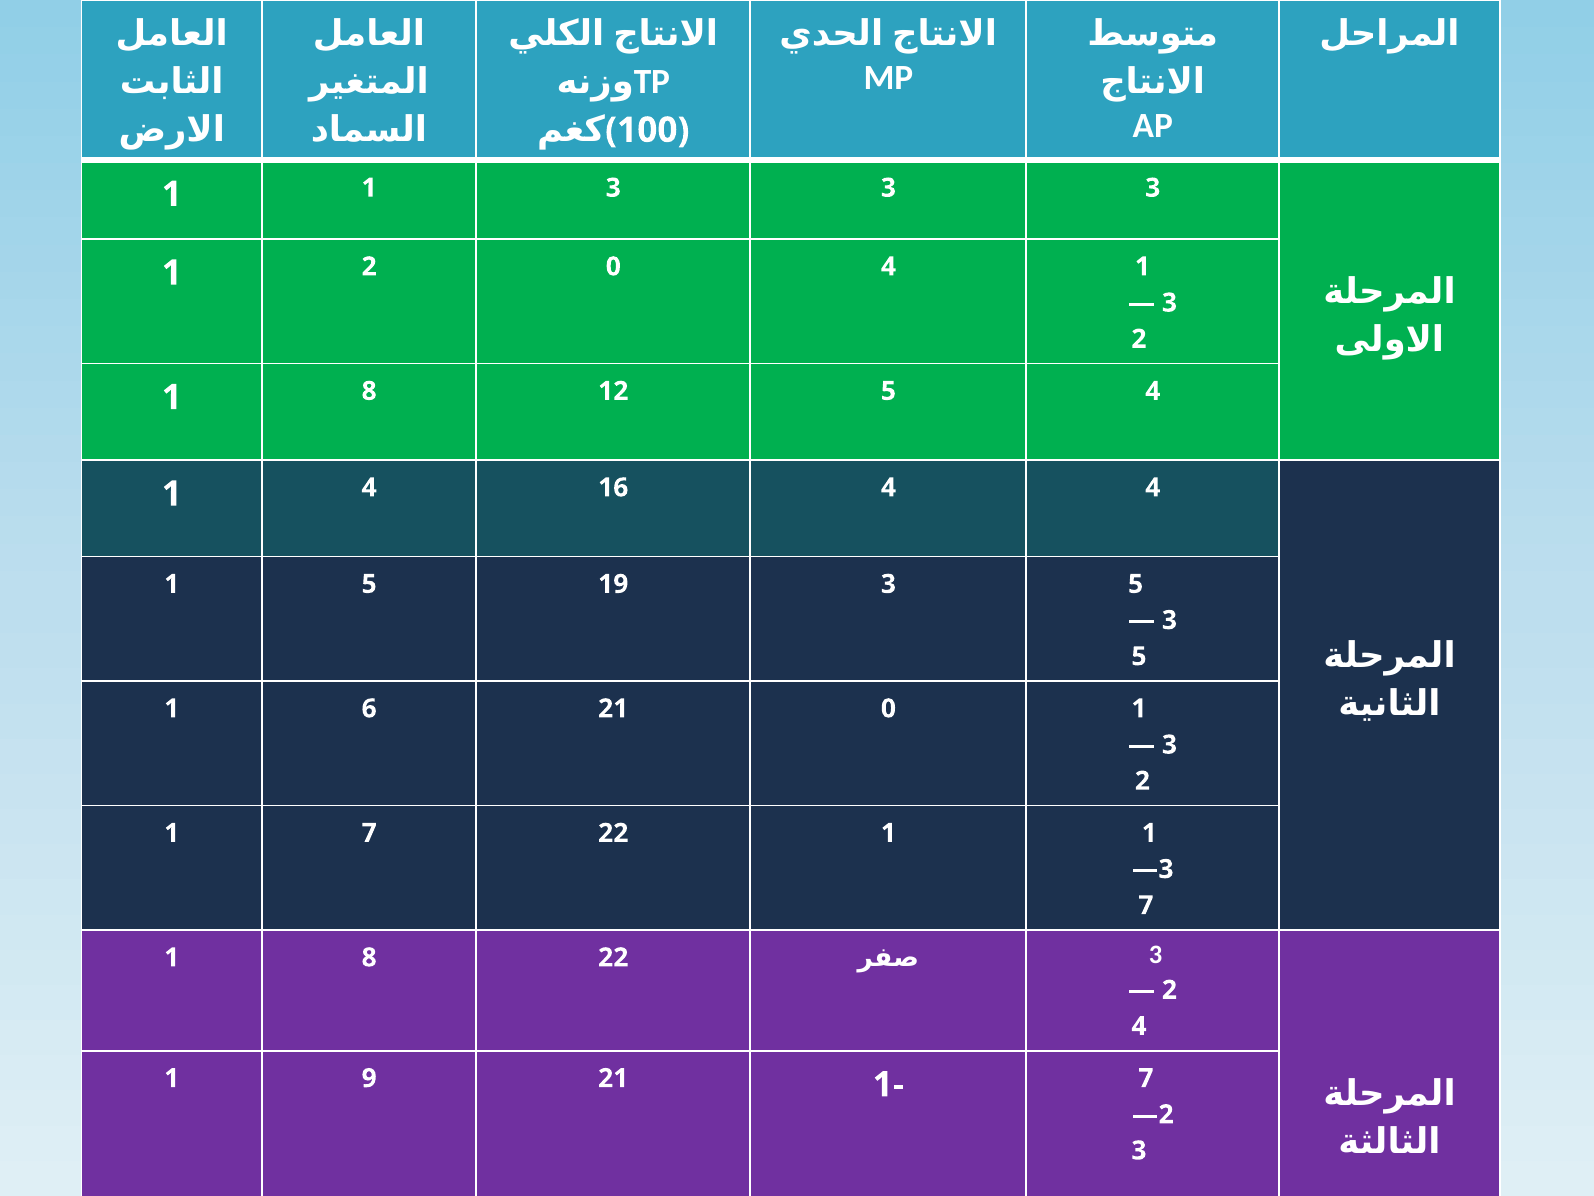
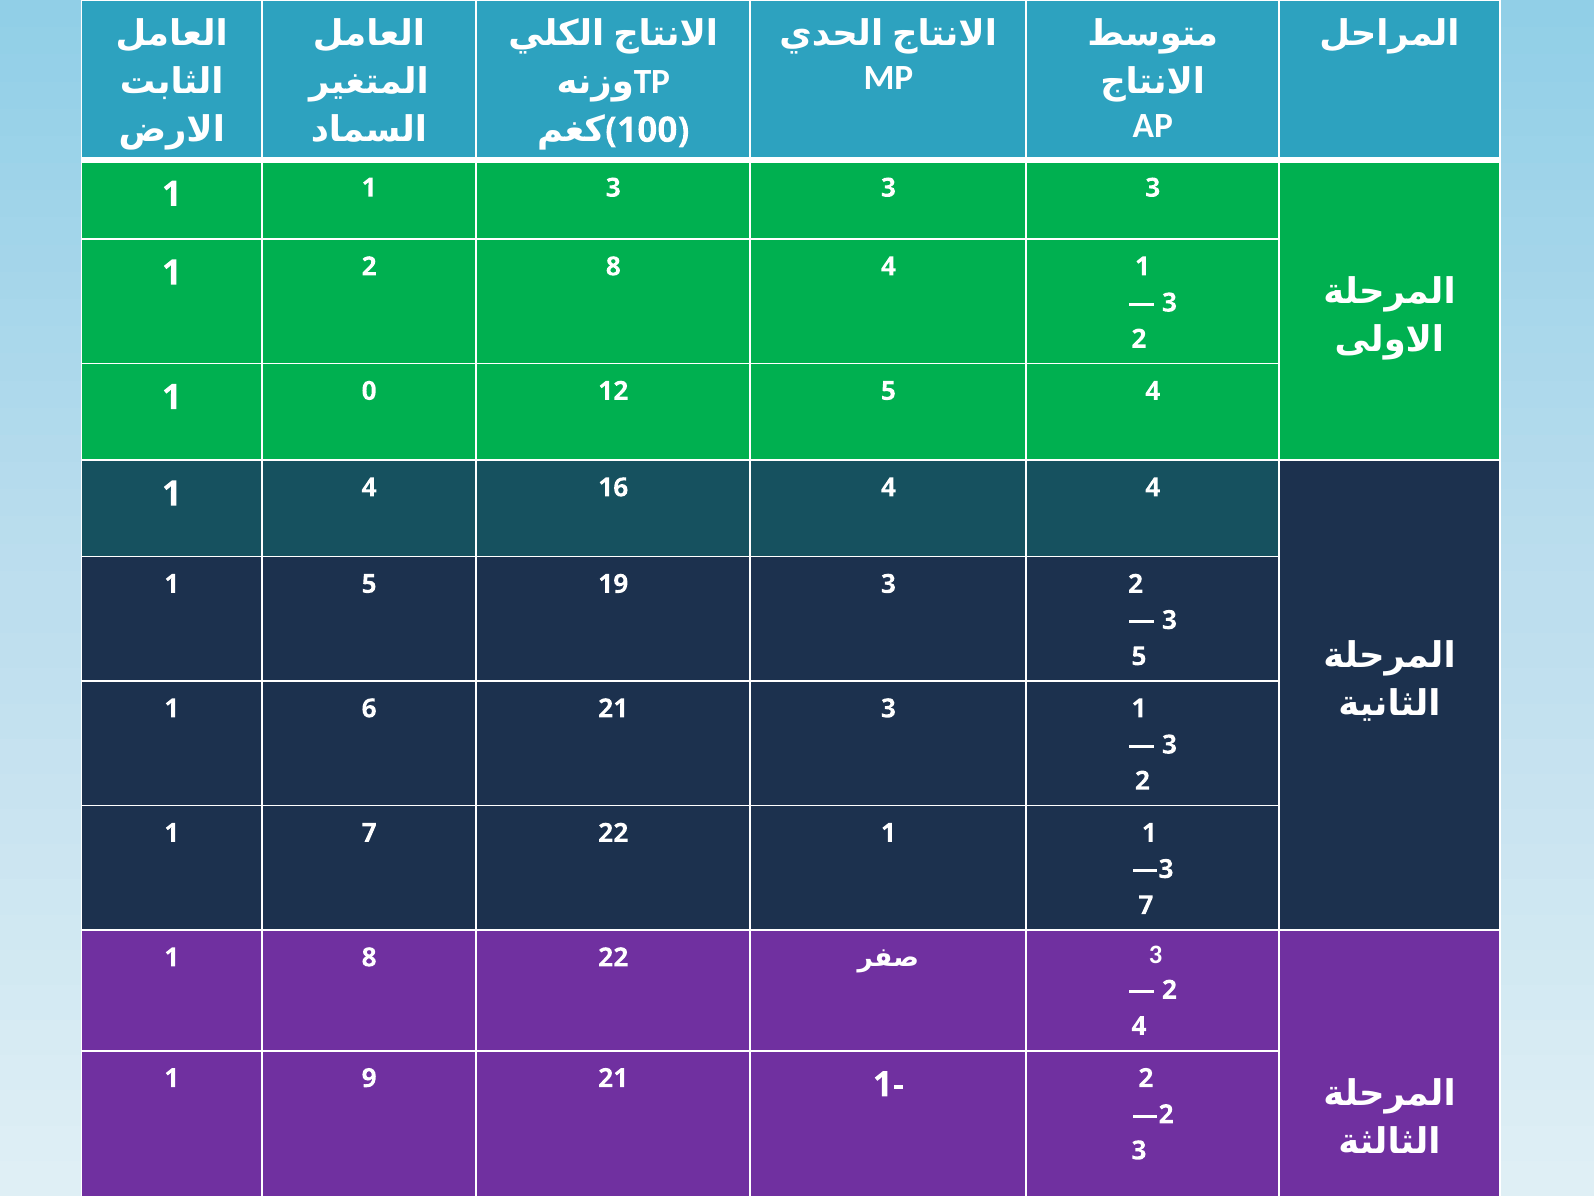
2 0: 0 -> 8
8 at (369, 391): 8 -> 0
19 3 5: 5 -> 2
21 0: 0 -> 3
7 at (1146, 1078): 7 -> 2
